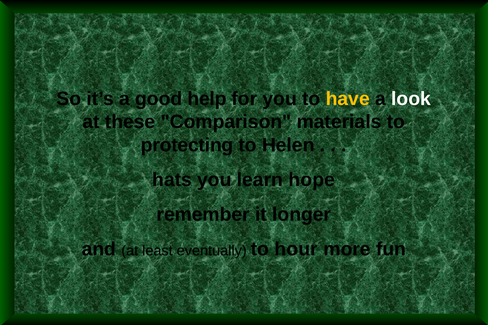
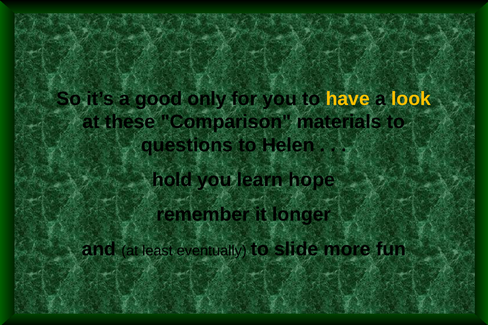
help: help -> only
look colour: white -> yellow
protecting: protecting -> questions
hats: hats -> hold
hour: hour -> slide
